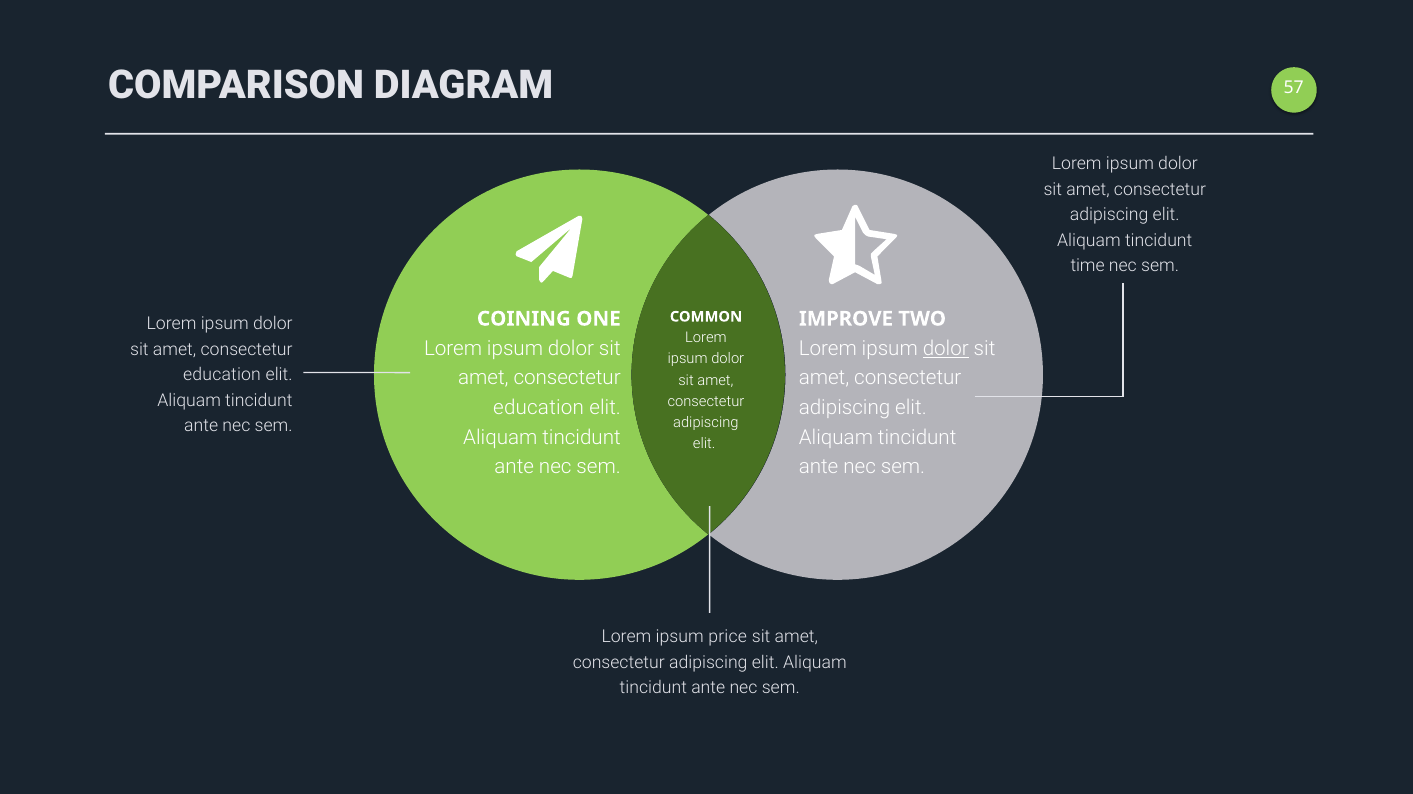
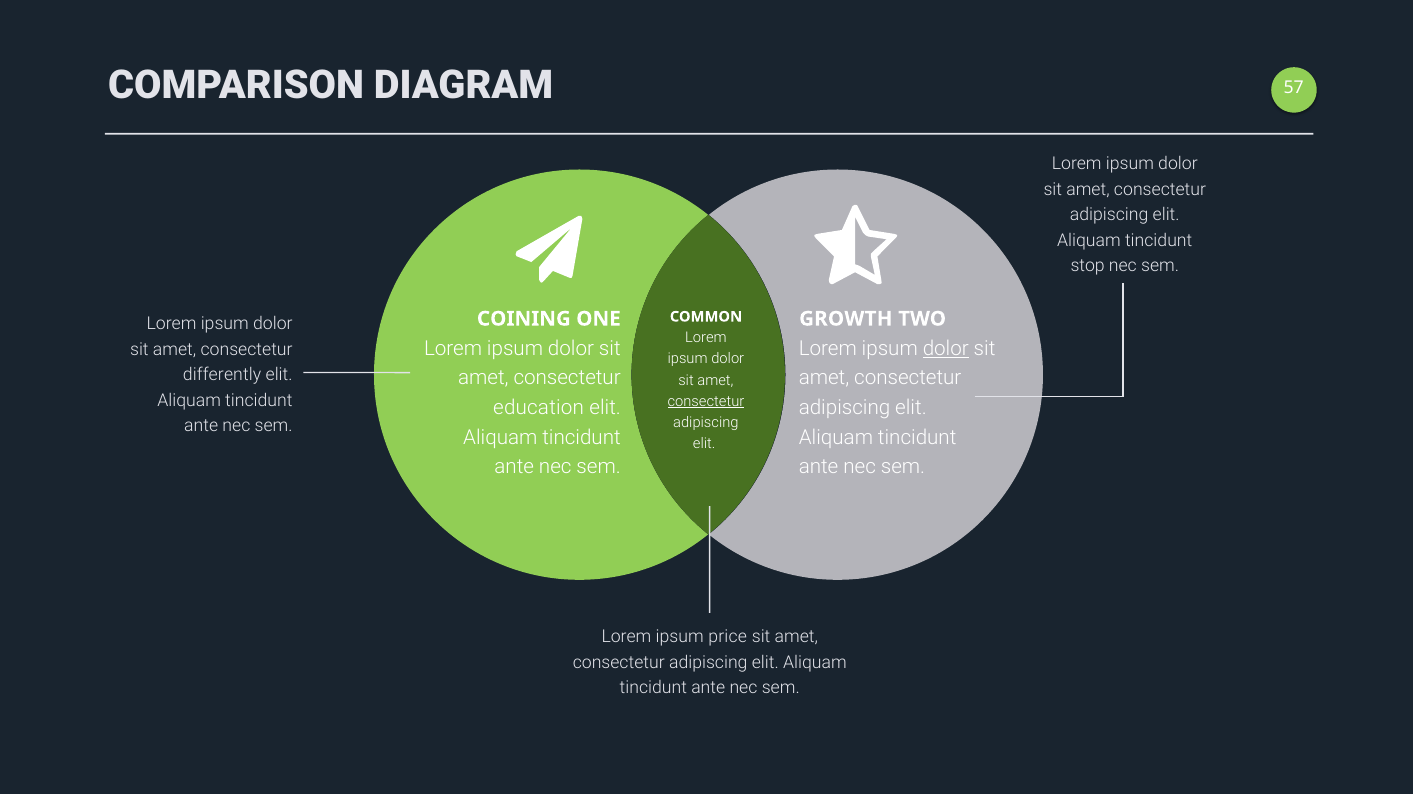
time: time -> stop
IMPROVE: IMPROVE -> GROWTH
education at (222, 375): education -> differently
consectetur at (706, 402) underline: none -> present
